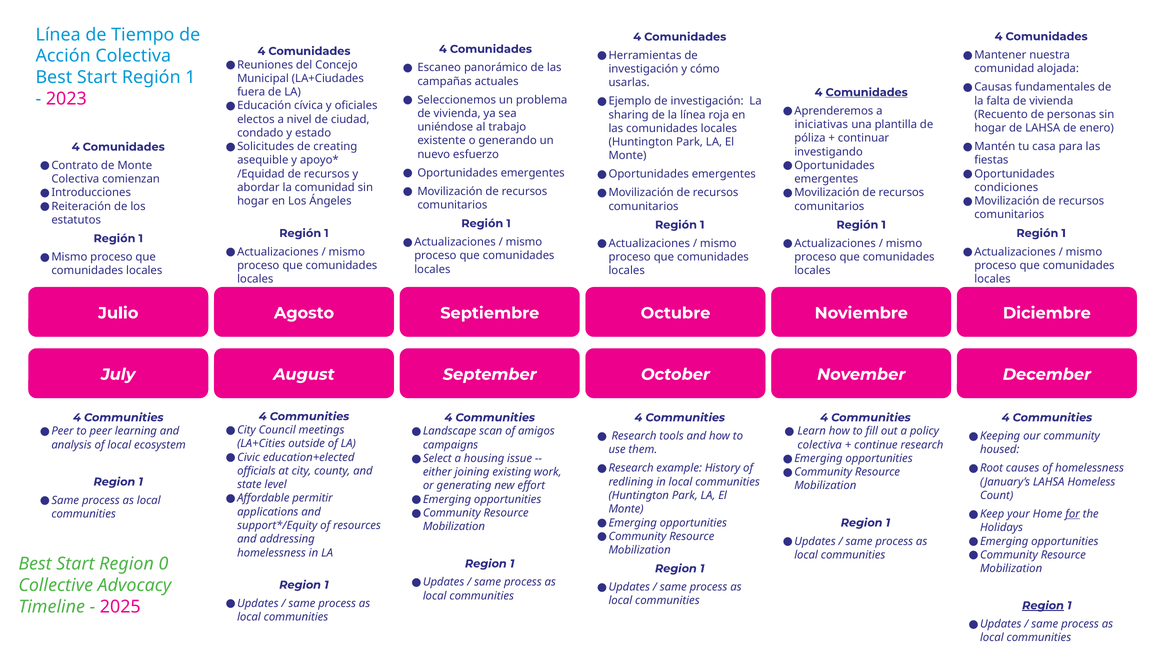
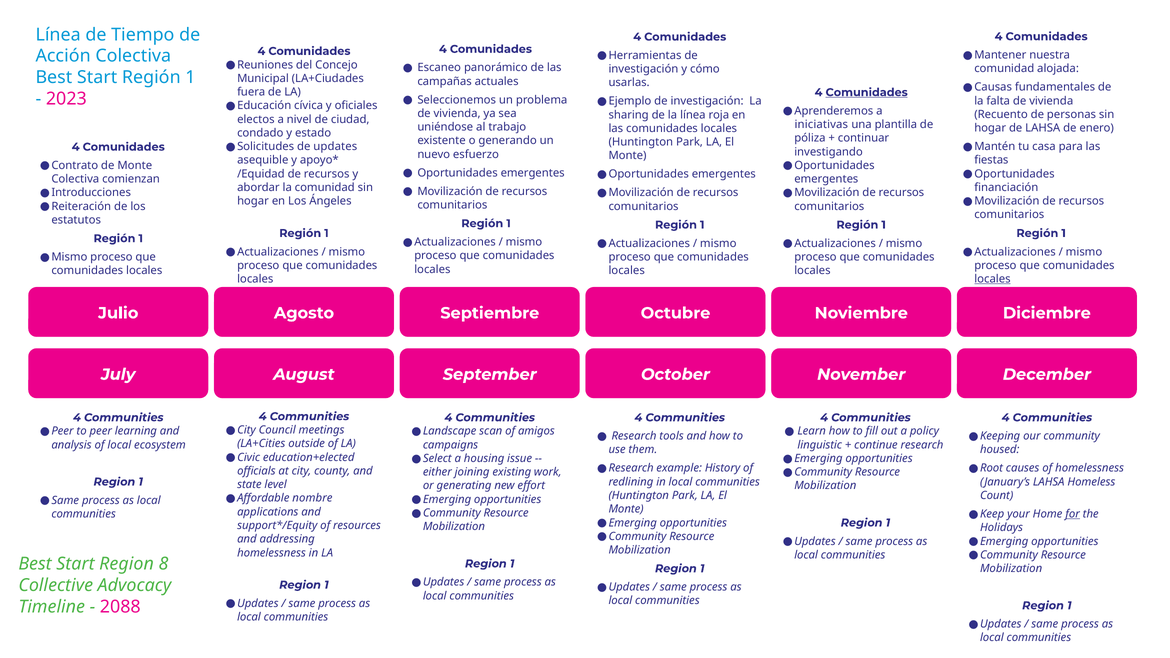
creating: creating -> updates
condiciones: condiciones -> financiación
locales at (992, 279) underline: none -> present
colectiva at (820, 445): colectiva -> linguistic
permitir: permitir -> nombre
0: 0 -> 8
2025: 2025 -> 2088
Region at (1043, 606) underline: present -> none
